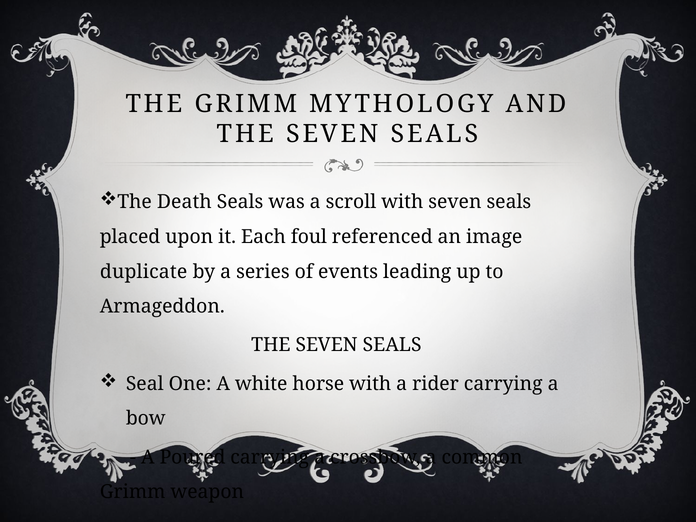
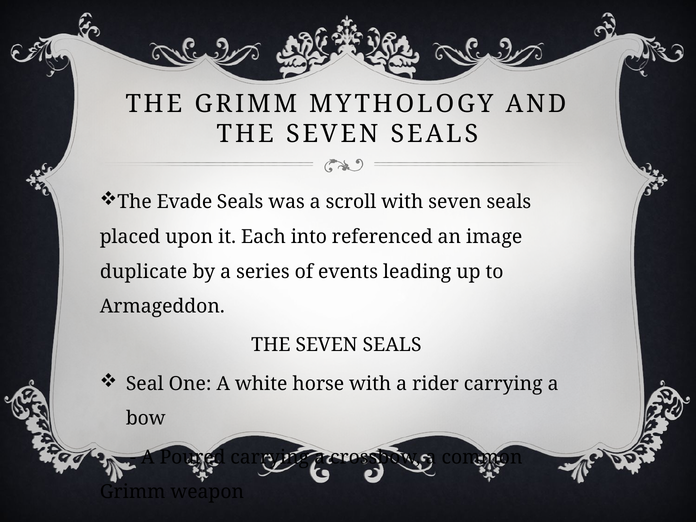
Death: Death -> Evade
foul: foul -> into
